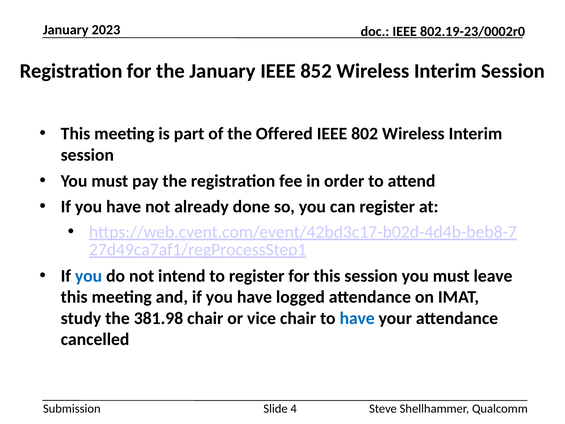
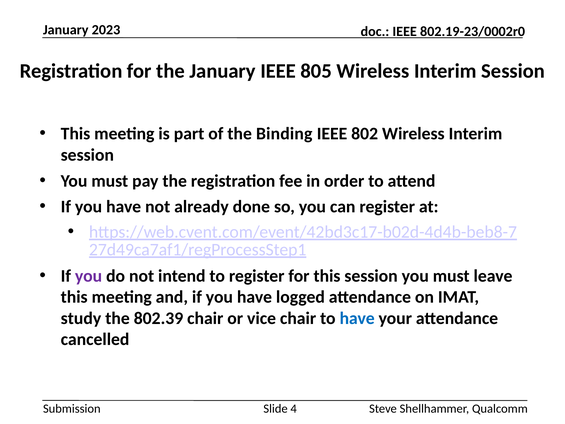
852: 852 -> 805
Offered: Offered -> Binding
you at (89, 276) colour: blue -> purple
381.98: 381.98 -> 802.39
